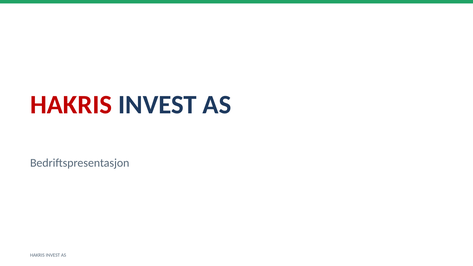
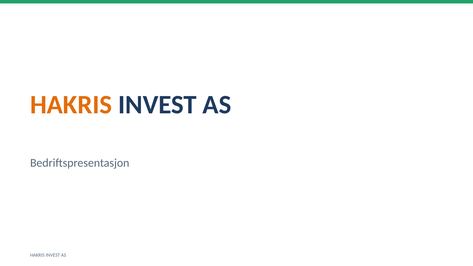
HAKRIS at (71, 105) colour: red -> orange
